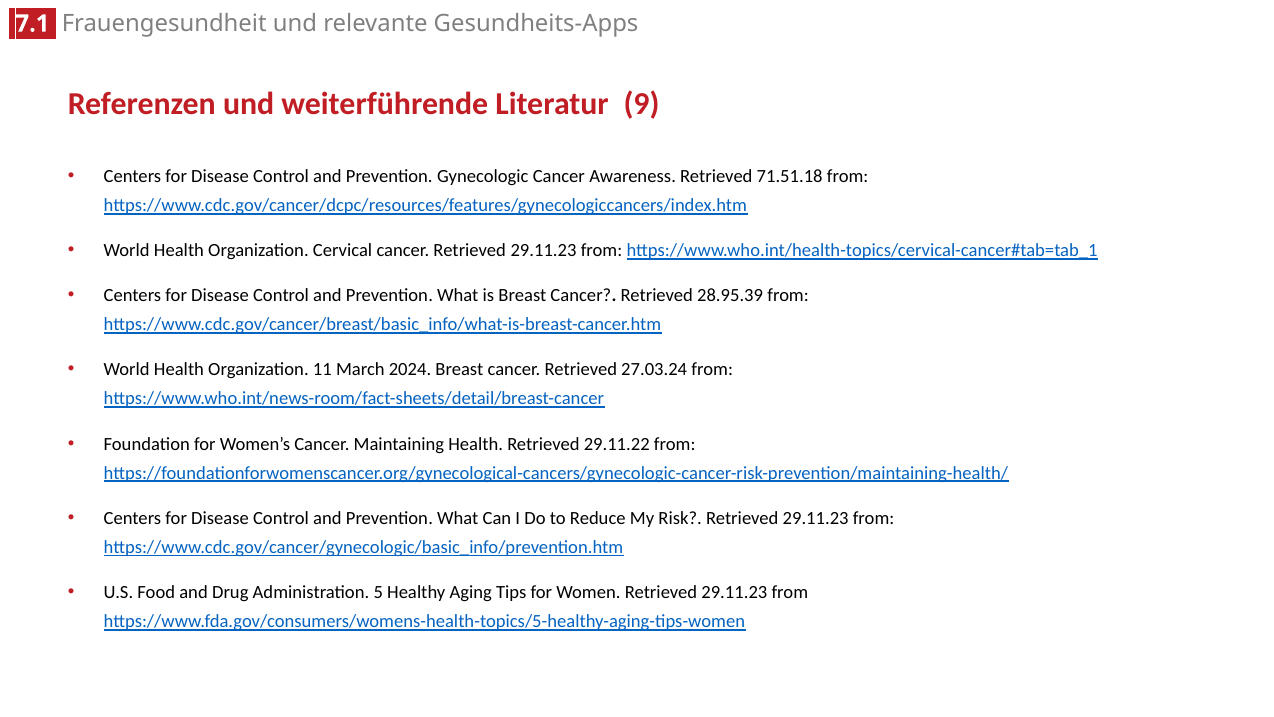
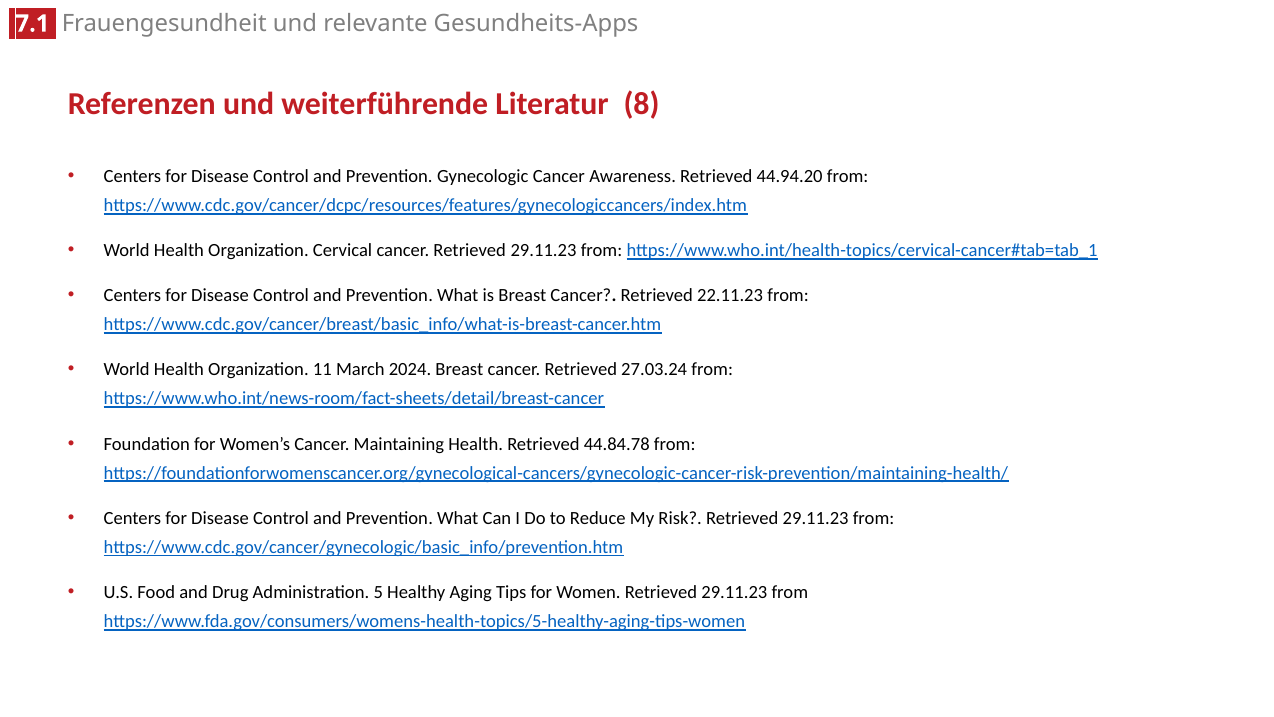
9: 9 -> 8
71.51.18: 71.51.18 -> 44.94.20
28.95.39: 28.95.39 -> 22.11.23
29.11.22: 29.11.22 -> 44.84.78
